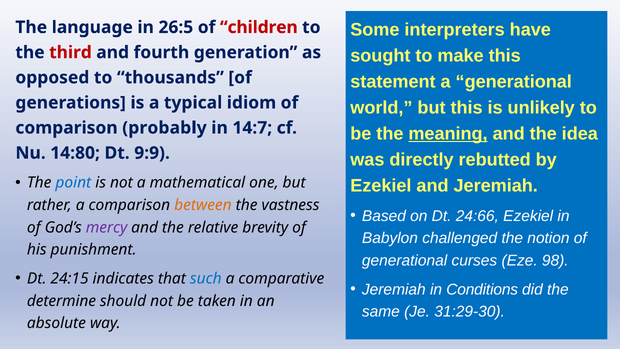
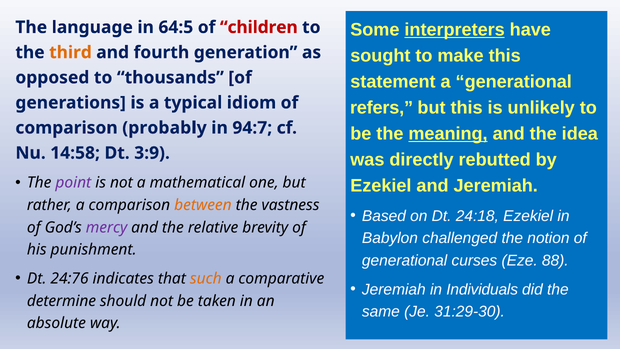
interpreters underline: none -> present
26:5: 26:5 -> 64:5
third colour: red -> orange
world: world -> refers
14:7: 14:7 -> 94:7
14:80: 14:80 -> 14:58
9:9: 9:9 -> 3:9
point colour: blue -> purple
24:66: 24:66 -> 24:18
98: 98 -> 88
24:15: 24:15 -> 24:76
such colour: blue -> orange
Conditions: Conditions -> Individuals
